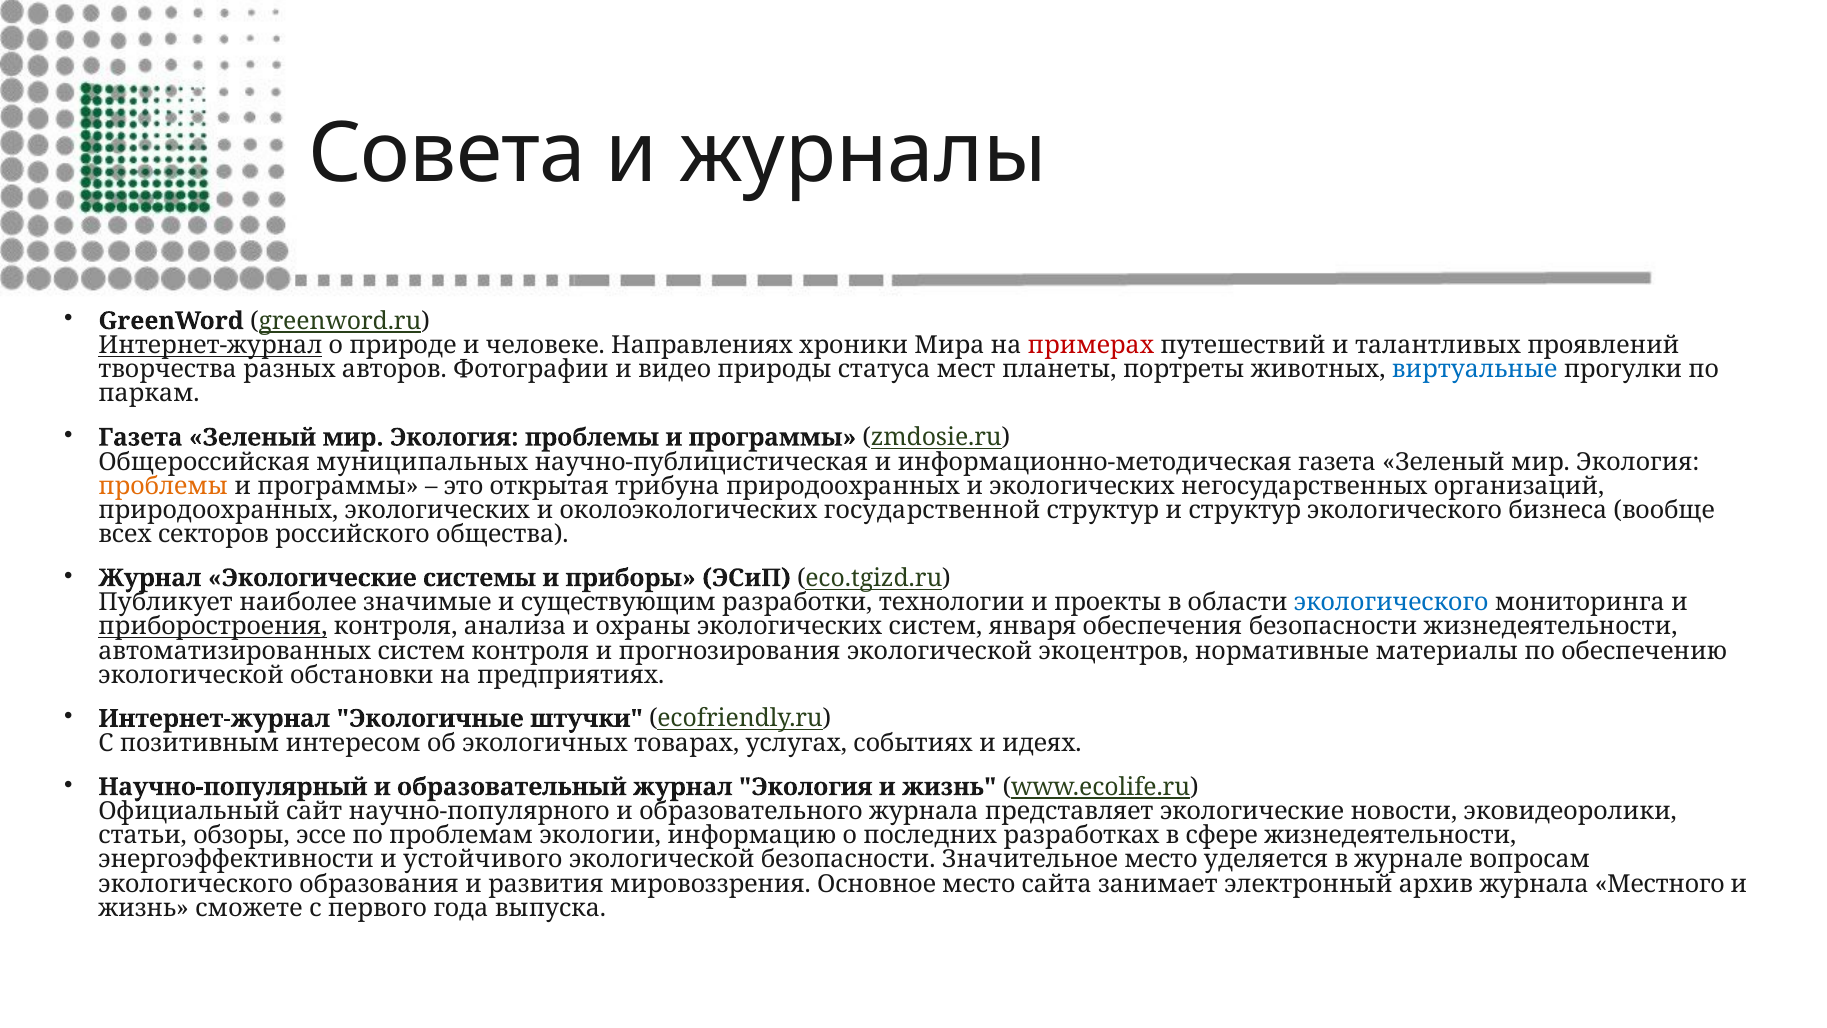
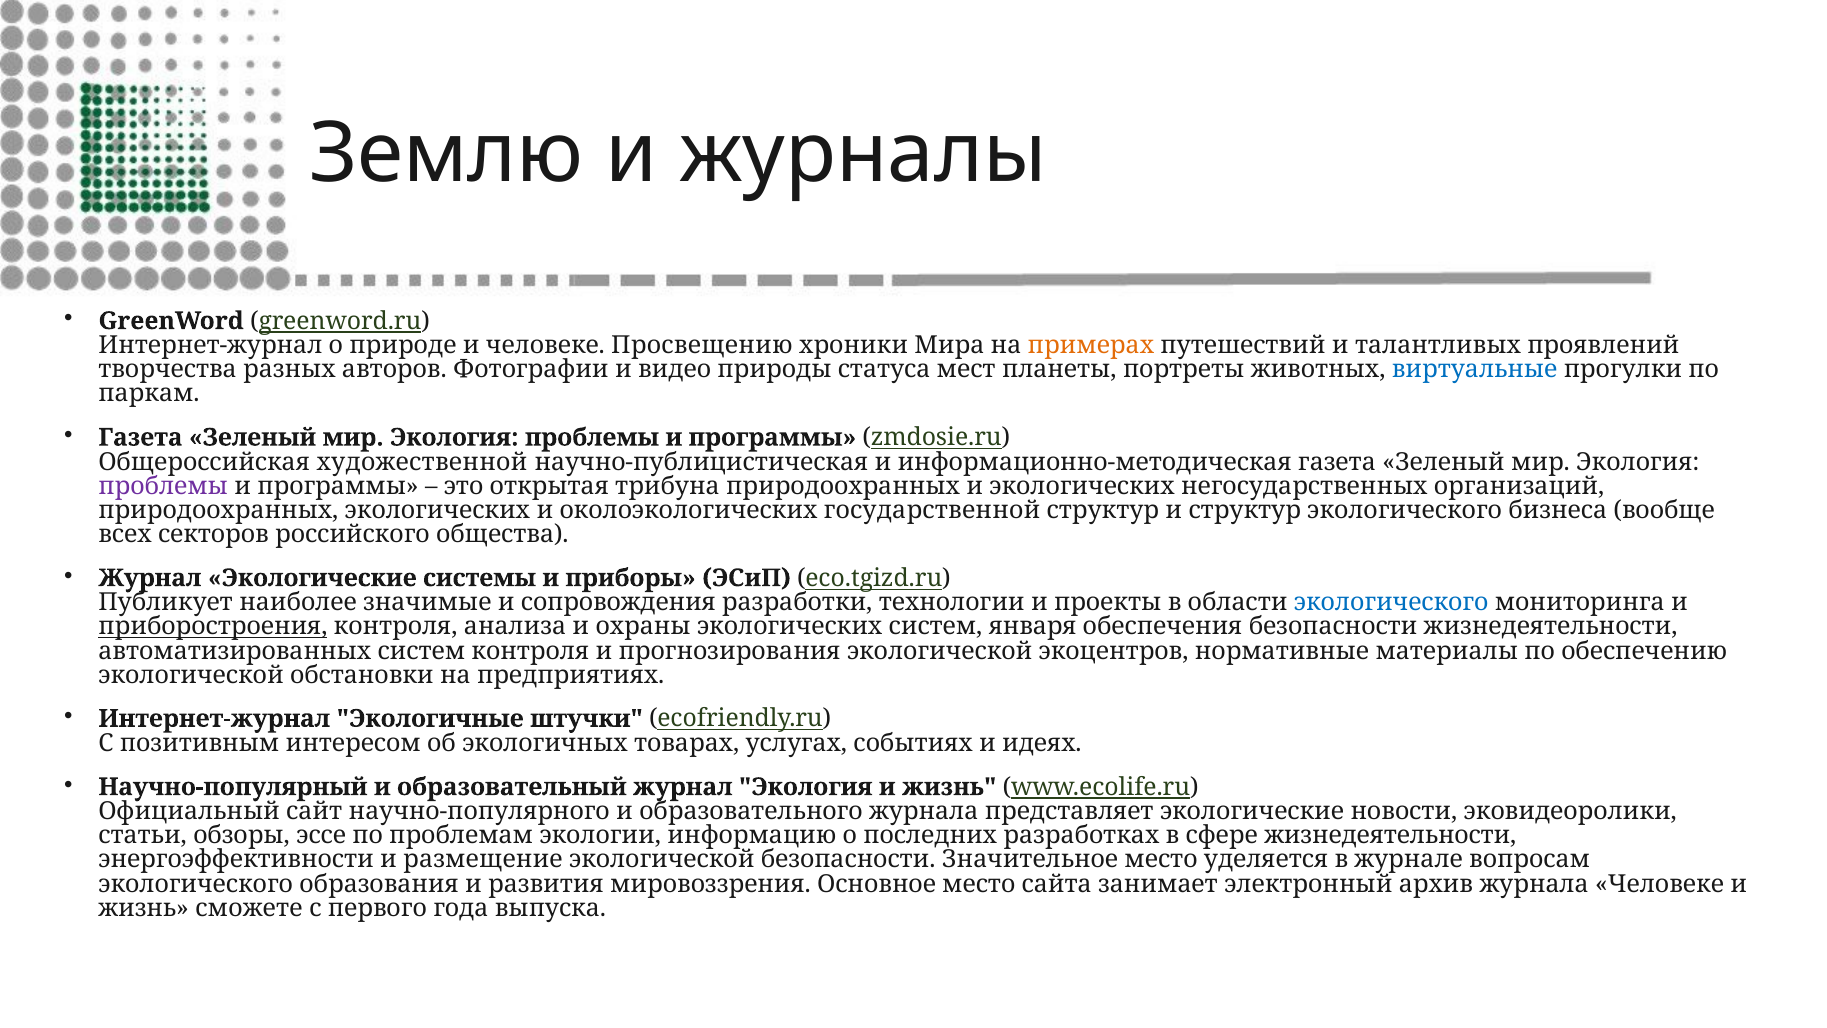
Совета: Совета -> Землю
Интернет-журнал at (210, 346) underline: present -> none
Направлениях: Направлениях -> Просвещению
примерах colour: red -> orange
муниципальных: муниципальных -> художественной
проблемы at (163, 486) colour: orange -> purple
существующим: существующим -> сопровождения
устойчивого: устойчивого -> размещение
журнала Местного: Местного -> Человеке
